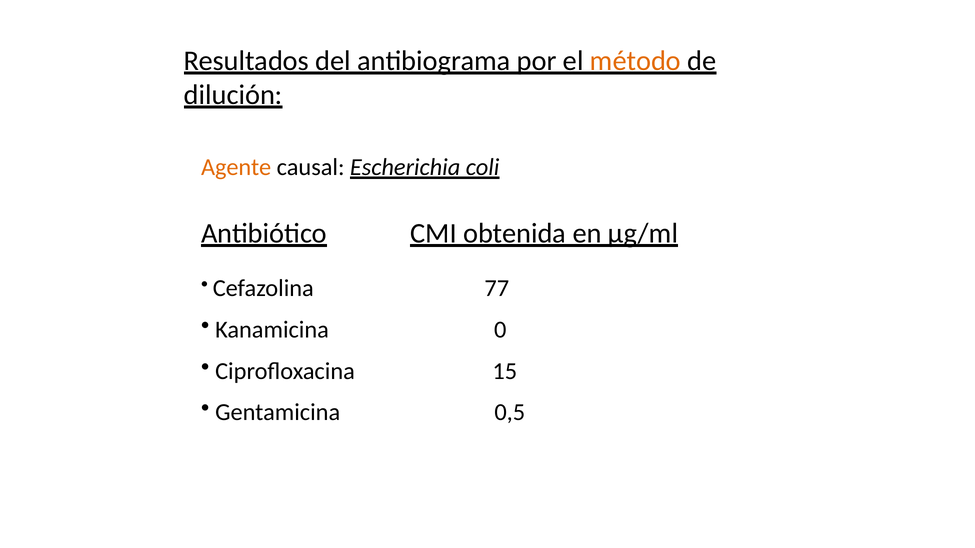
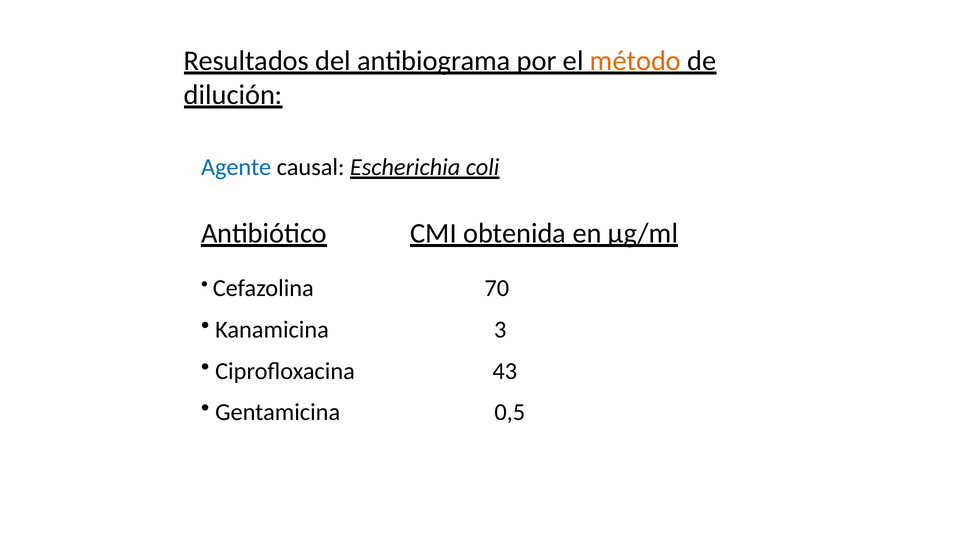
Agente colour: orange -> blue
77: 77 -> 70
0: 0 -> 3
15: 15 -> 43
